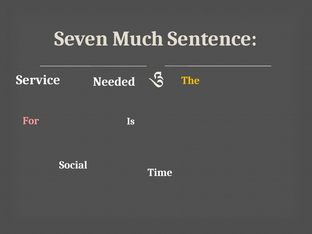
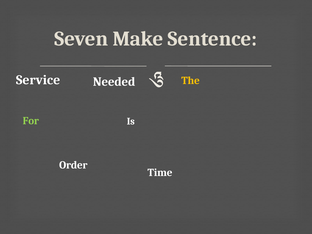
Much: Much -> Make
For colour: pink -> light green
Social: Social -> Order
